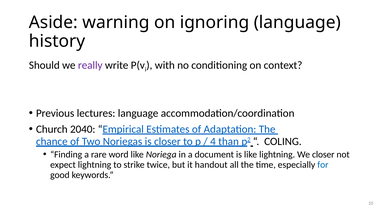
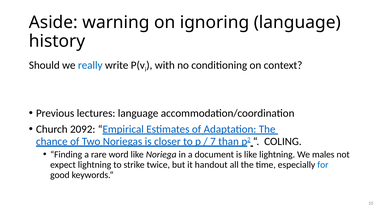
really colour: purple -> blue
2040: 2040 -> 2092
4: 4 -> 7
We closer: closer -> males
